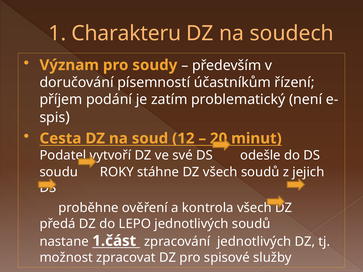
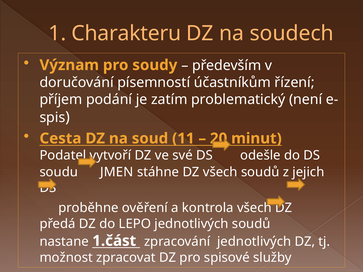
12: 12 -> 11
ROKY: ROKY -> JMEN
